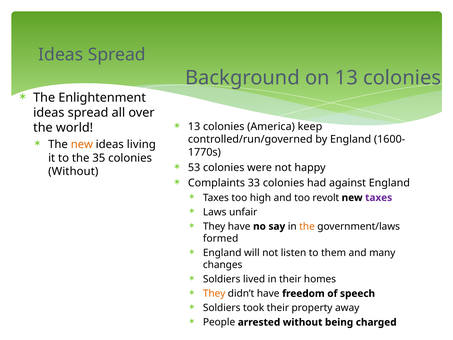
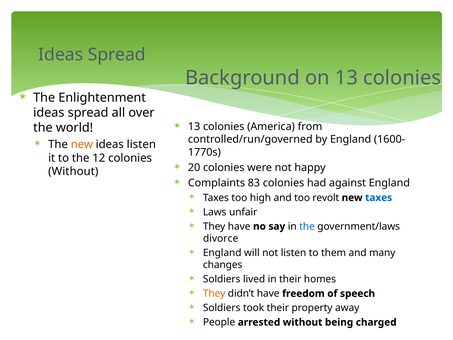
keep: keep -> from
ideas living: living -> listen
35: 35 -> 12
53: 53 -> 20
33: 33 -> 83
taxes at (379, 198) colour: purple -> blue
the at (307, 226) colour: orange -> blue
formed: formed -> divorce
